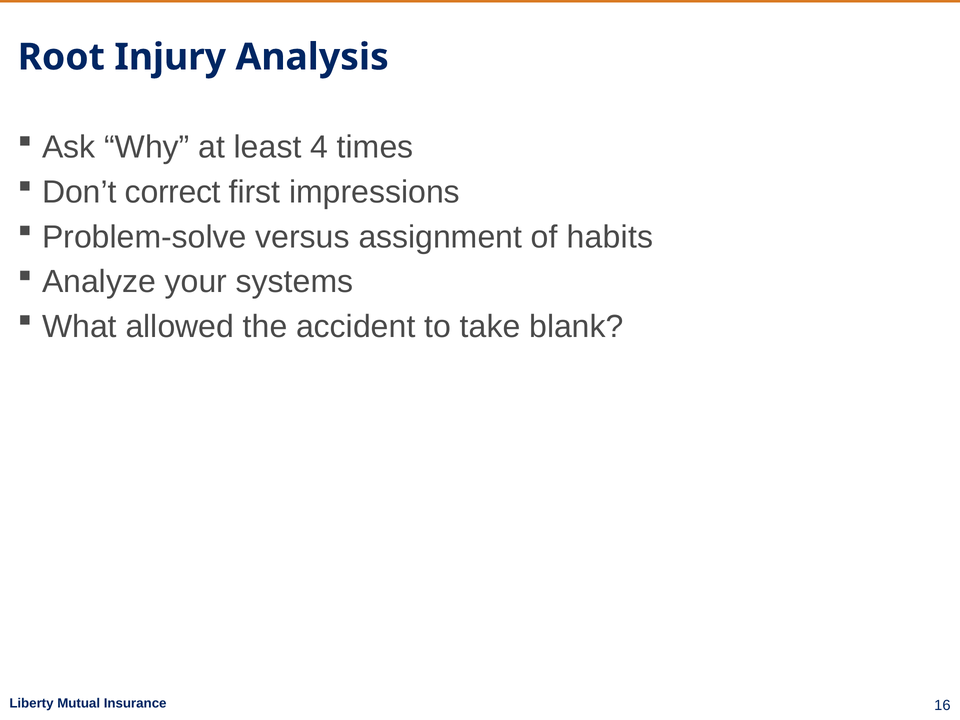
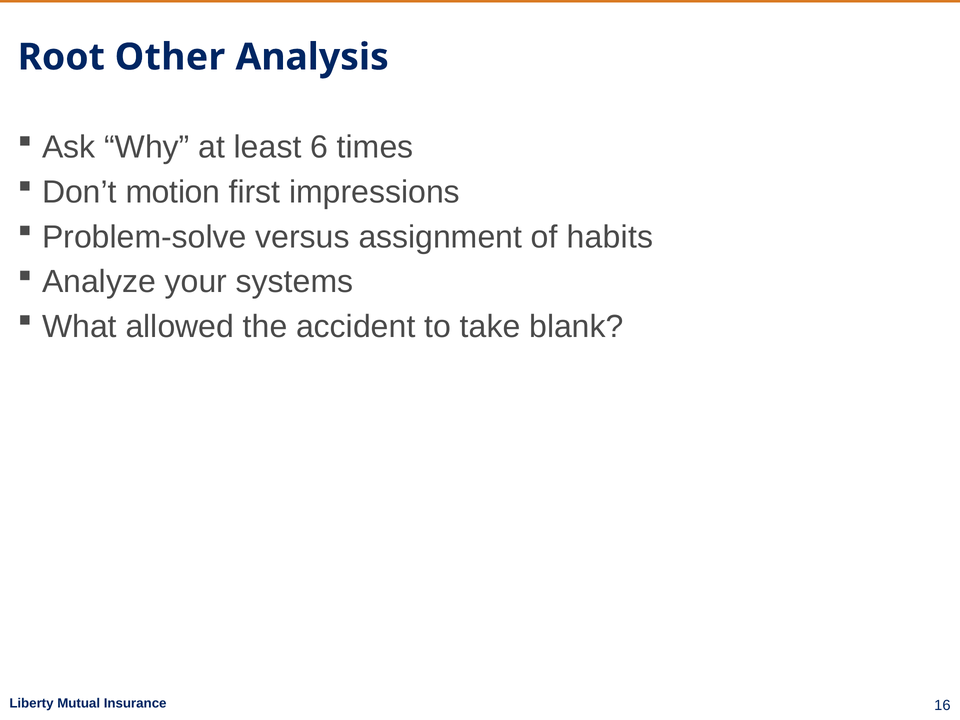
Injury: Injury -> Other
4: 4 -> 6
correct: correct -> motion
